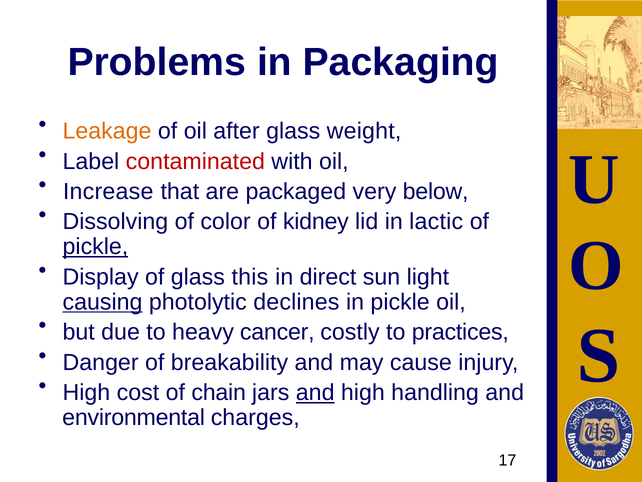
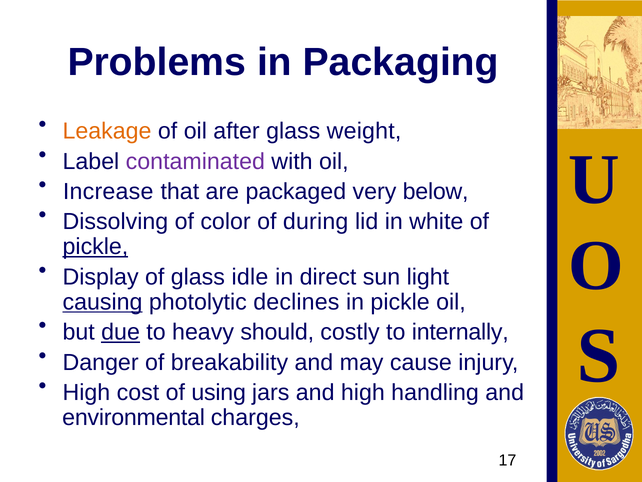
contaminated colour: red -> purple
kidney: kidney -> during
lactic: lactic -> white
this: this -> idle
due underline: none -> present
cancer: cancer -> should
practices: practices -> internally
chain: chain -> using
and at (315, 392) underline: present -> none
